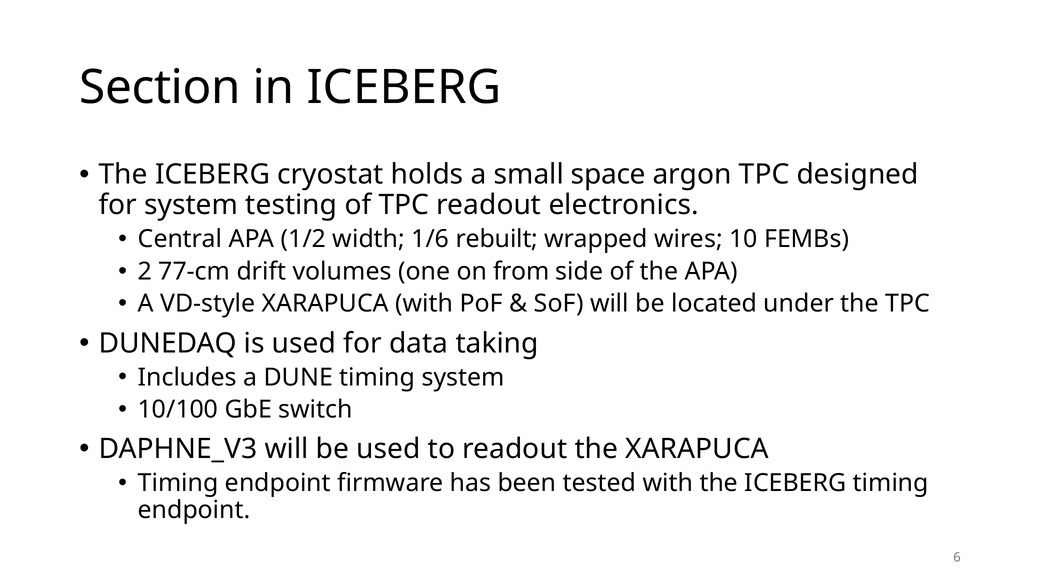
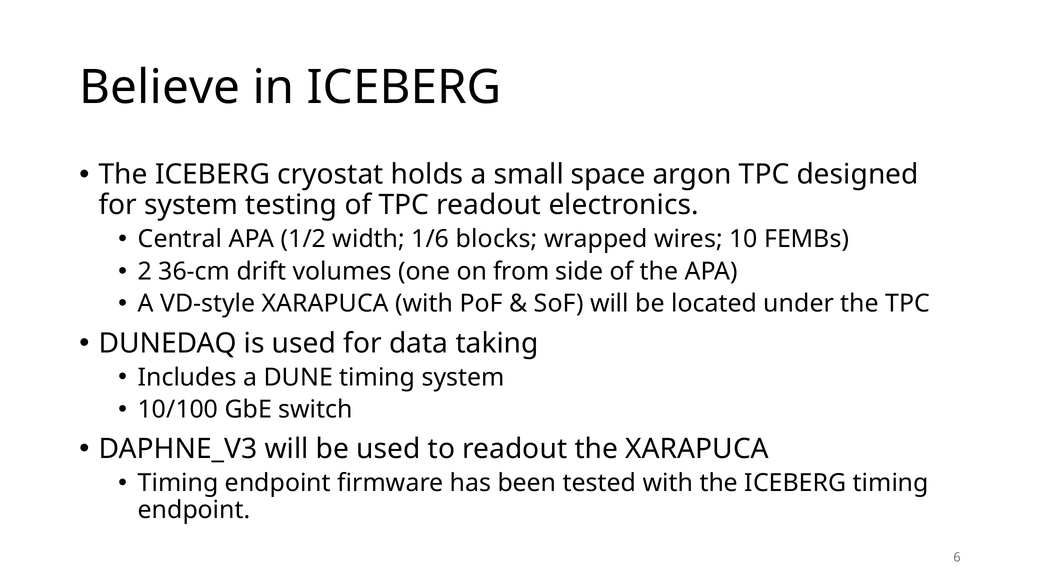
Section: Section -> Believe
rebuilt: rebuilt -> blocks
77-cm: 77-cm -> 36-cm
